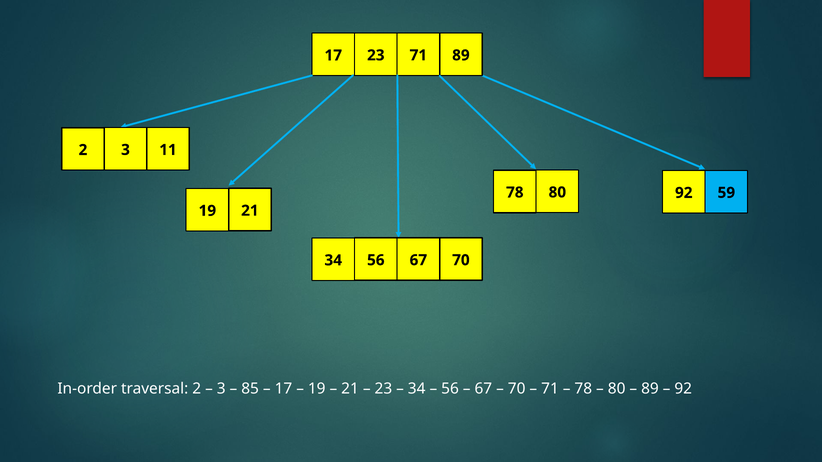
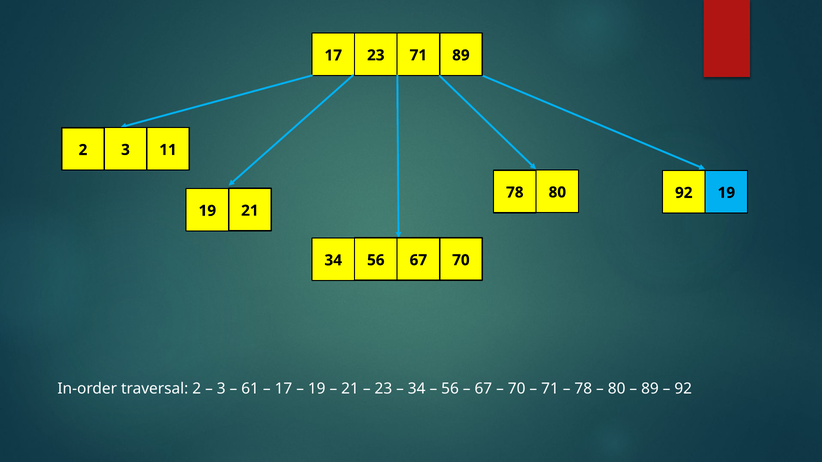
92 59: 59 -> 19
85: 85 -> 61
